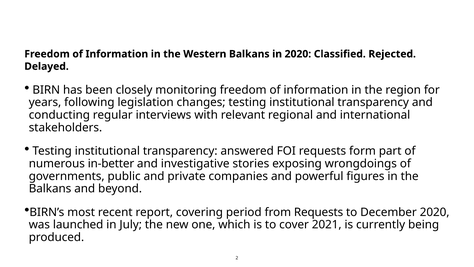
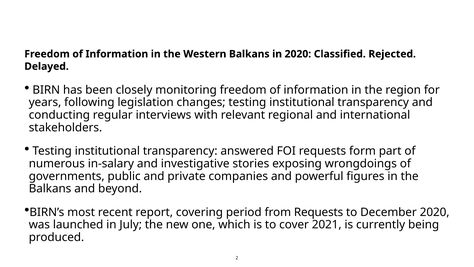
in-better: in-better -> in-salary
